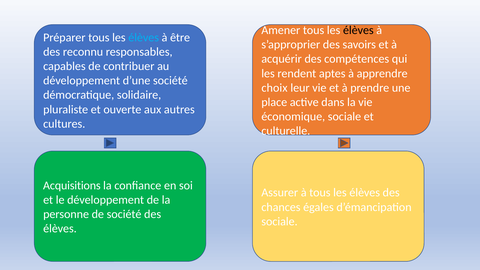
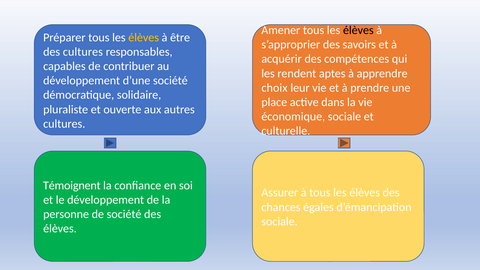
élèves at (144, 37) colour: light blue -> yellow
des reconnu: reconnu -> cultures
Acquisitions: Acquisitions -> Témoignent
